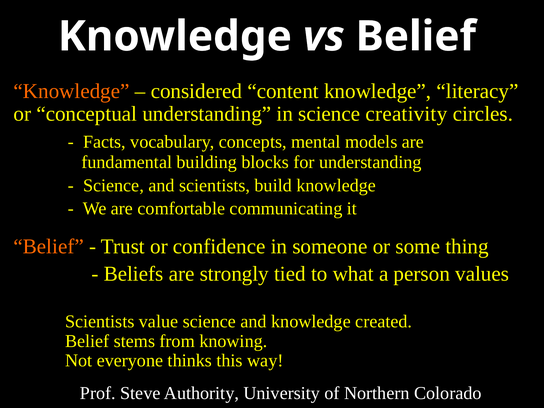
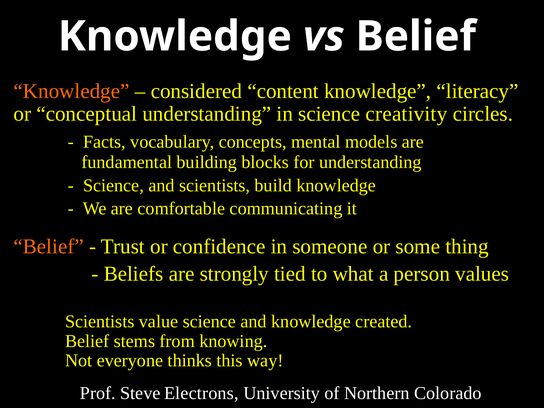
Authority: Authority -> Electrons
